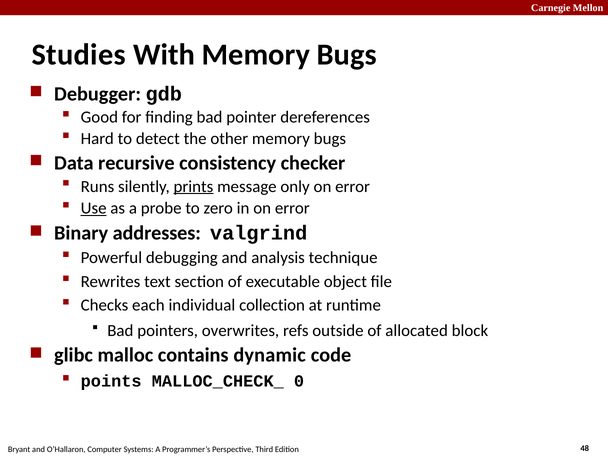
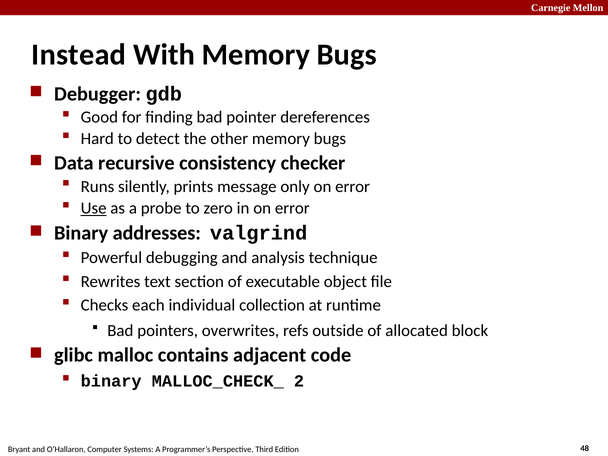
Studies: Studies -> Instead
prints underline: present -> none
dynamic: dynamic -> adjacent
points at (111, 381): points -> binary
0: 0 -> 2
